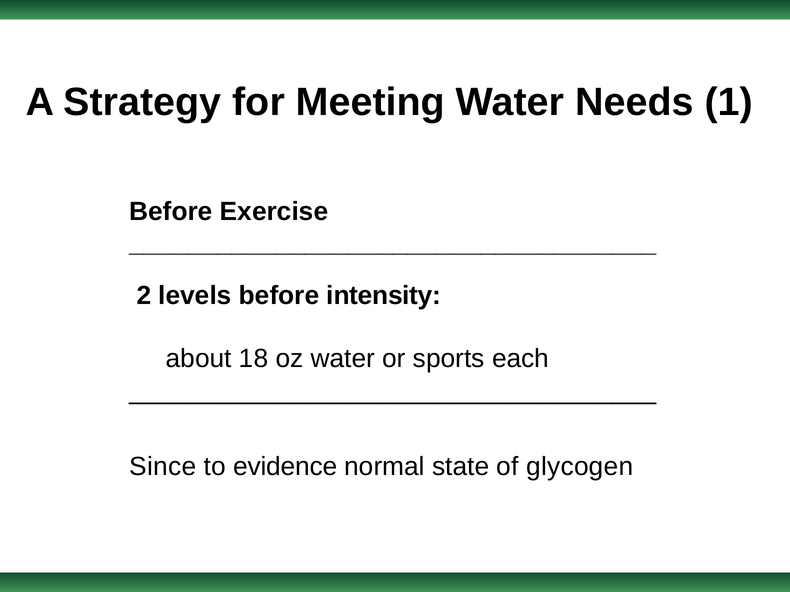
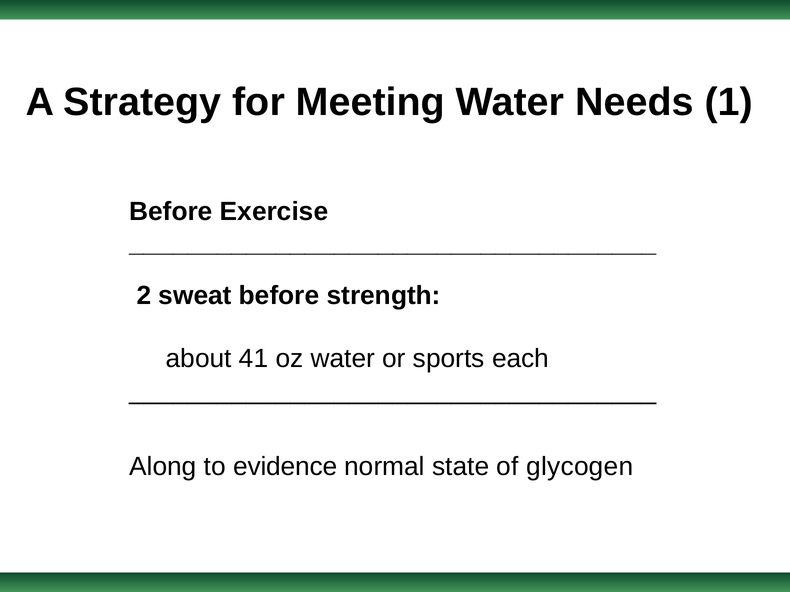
levels: levels -> sweat
intensity: intensity -> strength
18: 18 -> 41
Since: Since -> Along
